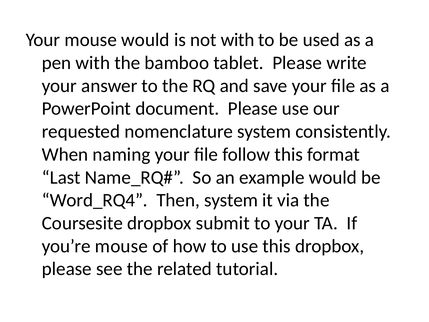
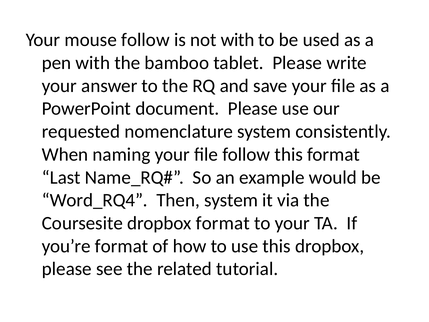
mouse would: would -> follow
dropbox submit: submit -> format
you’re mouse: mouse -> format
